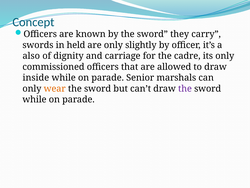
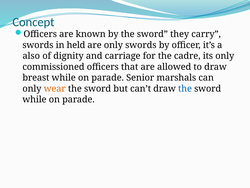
only slightly: slightly -> swords
inside: inside -> breast
the at (185, 88) colour: purple -> blue
